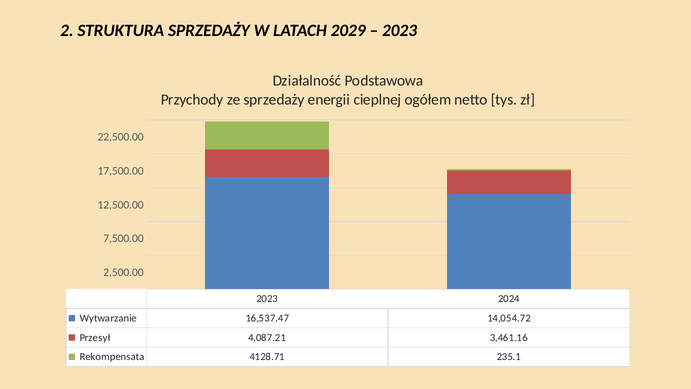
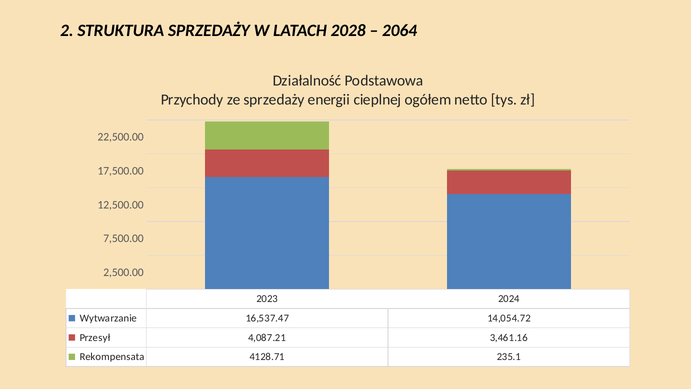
2029: 2029 -> 2028
2023 at (400, 31): 2023 -> 2064
